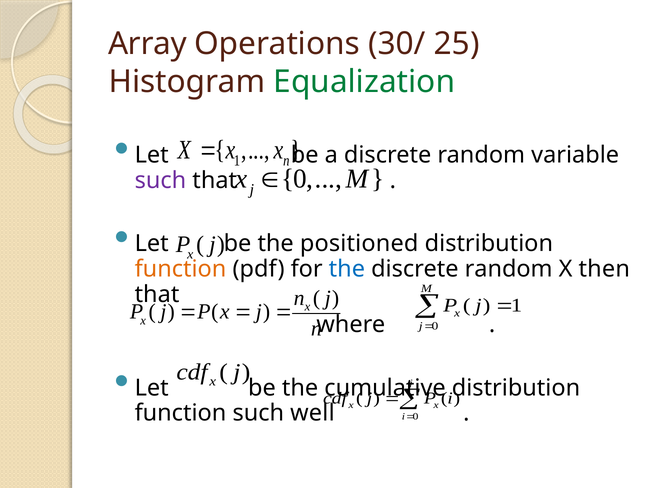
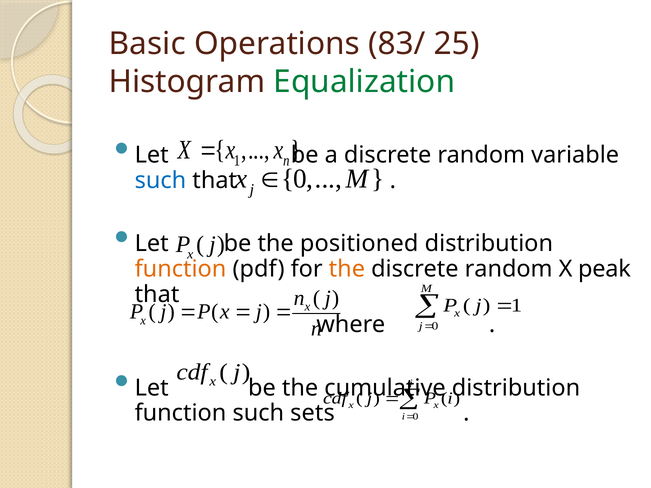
Array: Array -> Basic
30/: 30/ -> 83/
such at (160, 180) colour: purple -> blue
the at (347, 269) colour: blue -> orange
then: then -> peak
well: well -> sets
